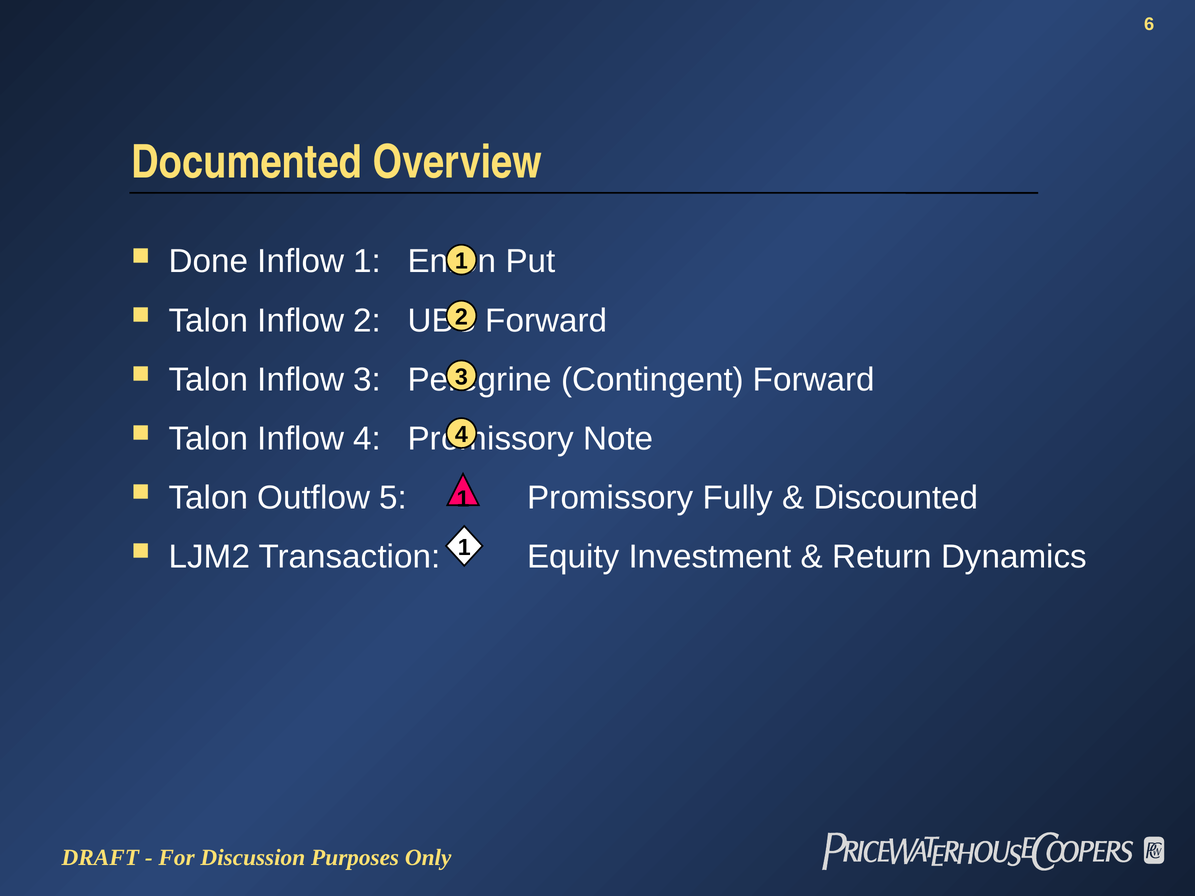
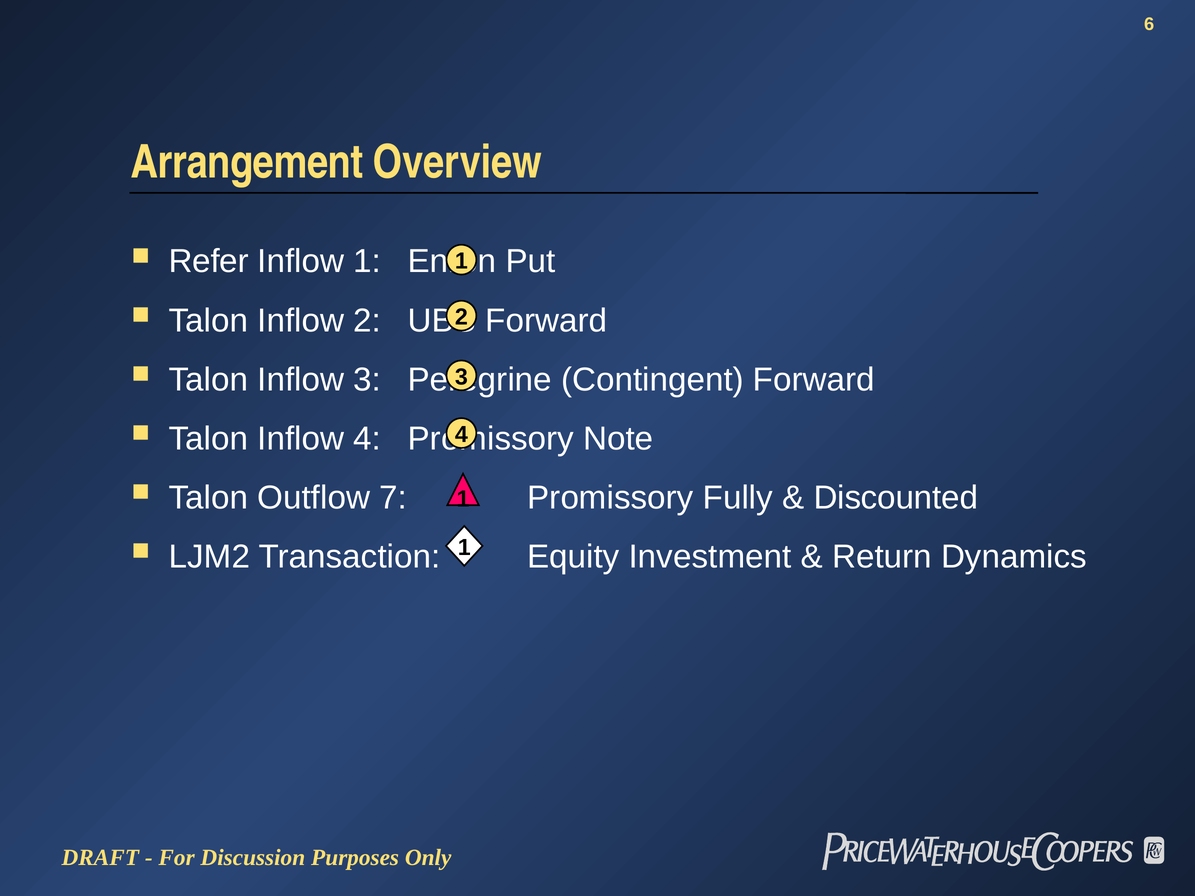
Documented: Documented -> Arrangement
Done: Done -> Refer
5: 5 -> 7
